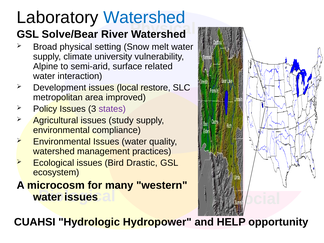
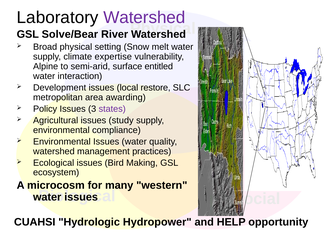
Watershed at (144, 17) colour: blue -> purple
university: university -> expertise
related: related -> entitled
improved: improved -> awarding
Drastic: Drastic -> Making
